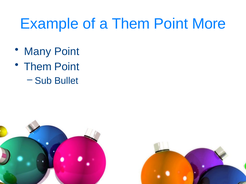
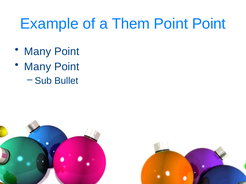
Point More: More -> Point
Them at (38, 67): Them -> Many
